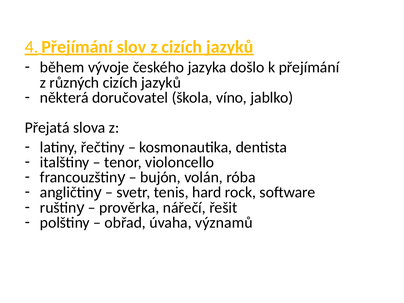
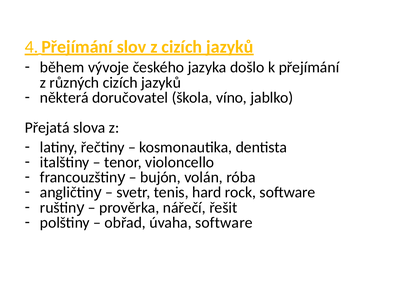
úvaha významů: významů -> software
